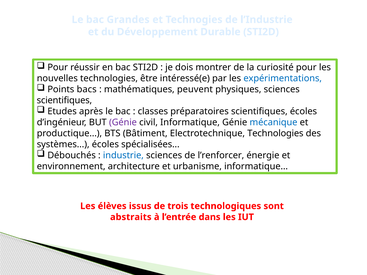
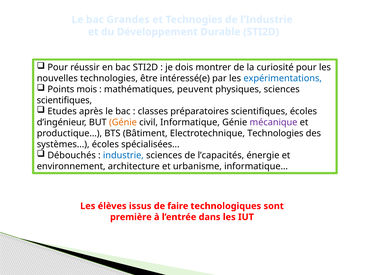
bacs: bacs -> mois
Génie at (123, 123) colour: purple -> orange
mécanique colour: blue -> purple
l’renforcer: l’renforcer -> l’capacités
trois: trois -> faire
abstraits: abstraits -> première
